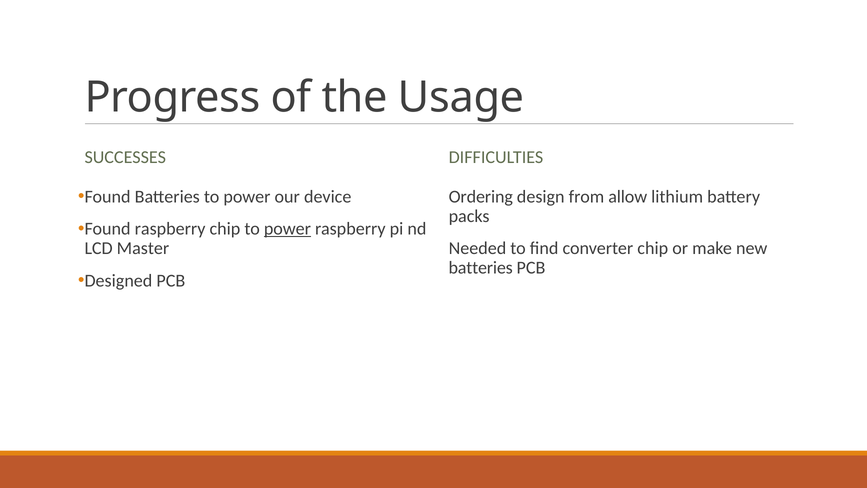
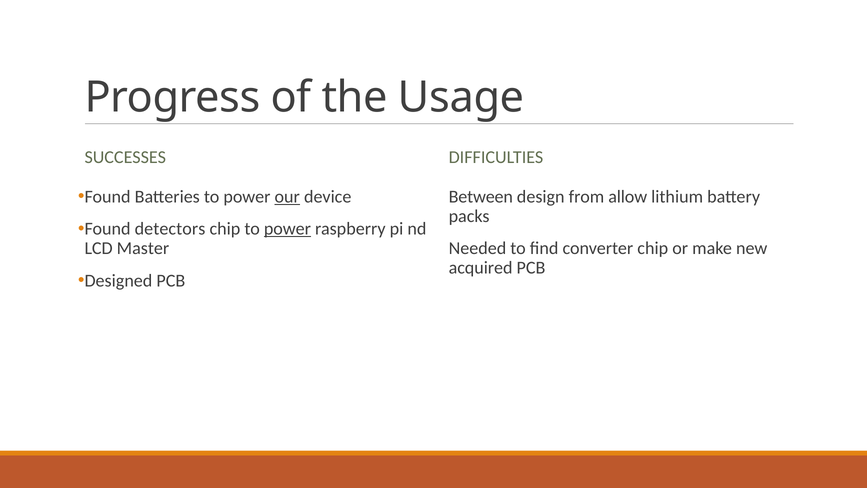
our underline: none -> present
Ordering: Ordering -> Between
Found raspberry: raspberry -> detectors
batteries at (481, 268): batteries -> acquired
